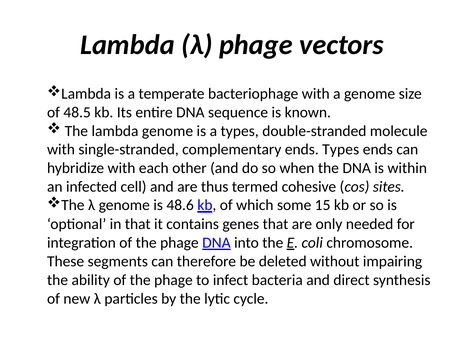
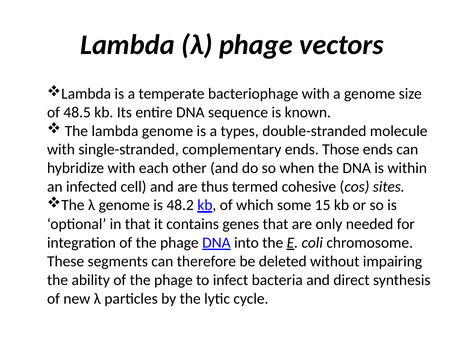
ends Types: Types -> Those
48.6: 48.6 -> 48.2
